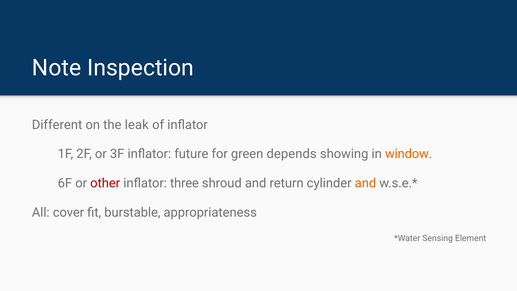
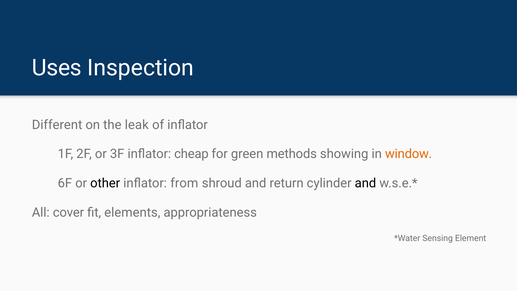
Note: Note -> Uses
future: future -> cheap
depends: depends -> methods
other colour: red -> black
three: three -> from
and at (365, 183) colour: orange -> black
burstable: burstable -> elements
